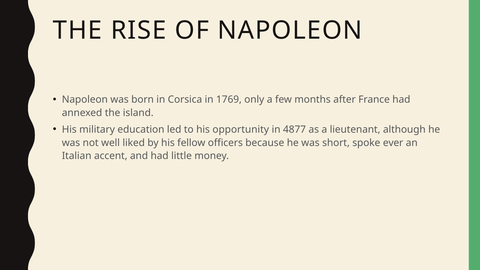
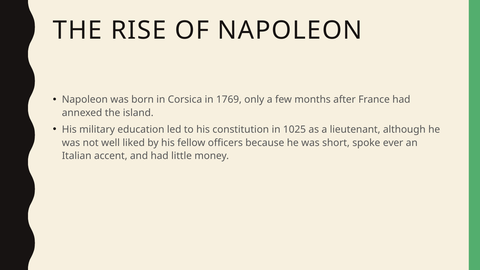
opportunity: opportunity -> constitution
4877: 4877 -> 1025
